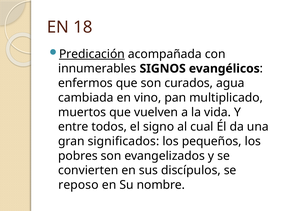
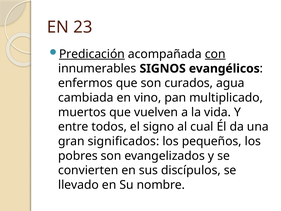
18: 18 -> 23
con underline: none -> present
reposo: reposo -> llevado
